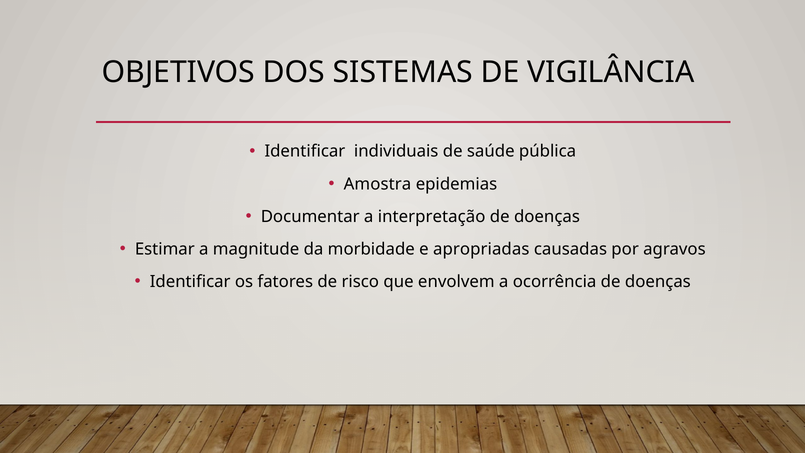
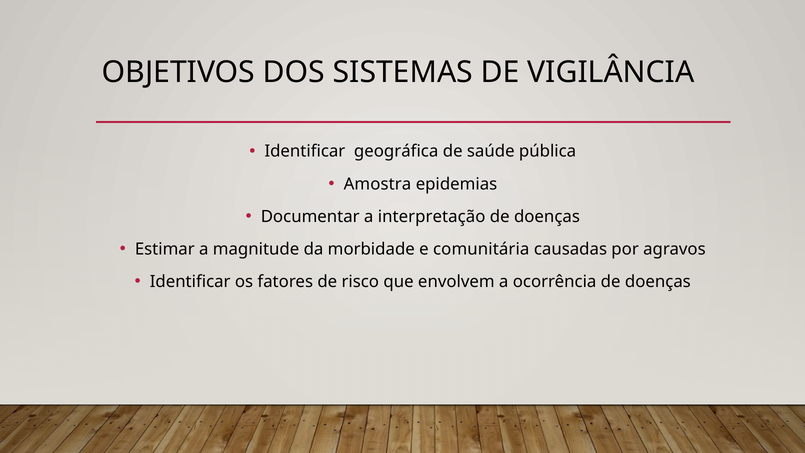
individuais: individuais -> geográfica
apropriadas: apropriadas -> comunitária
